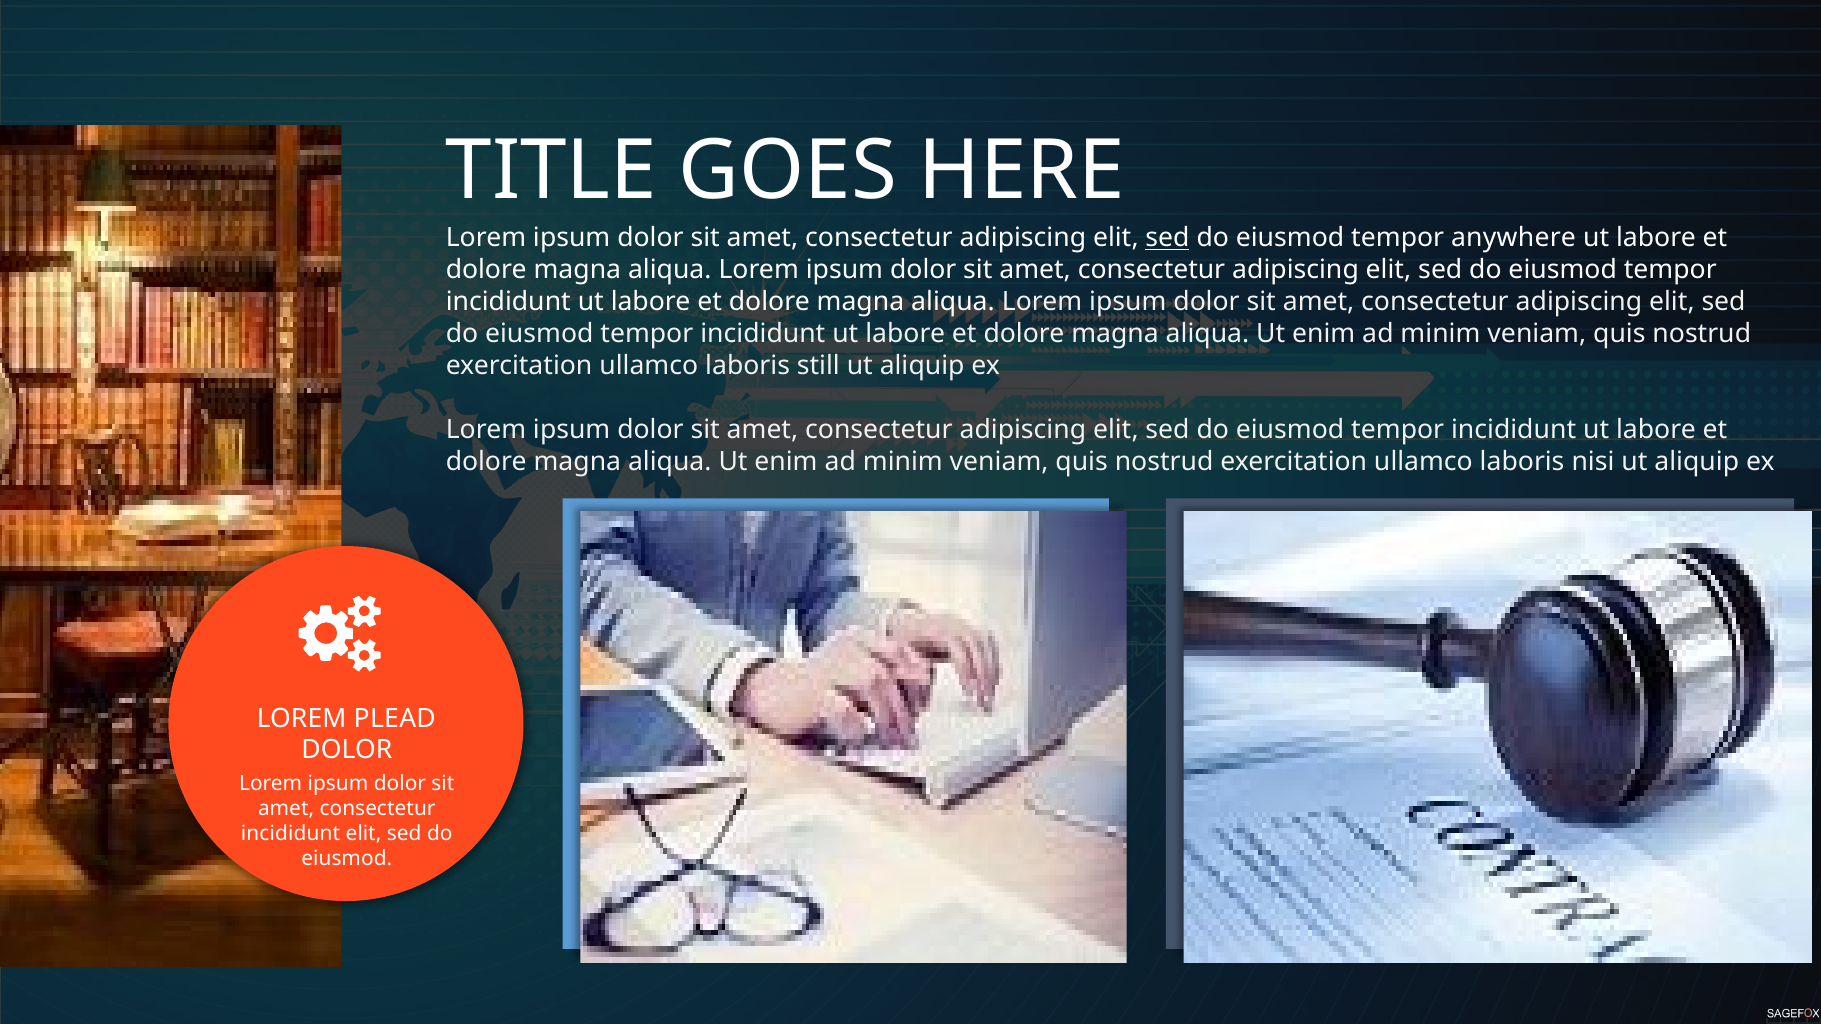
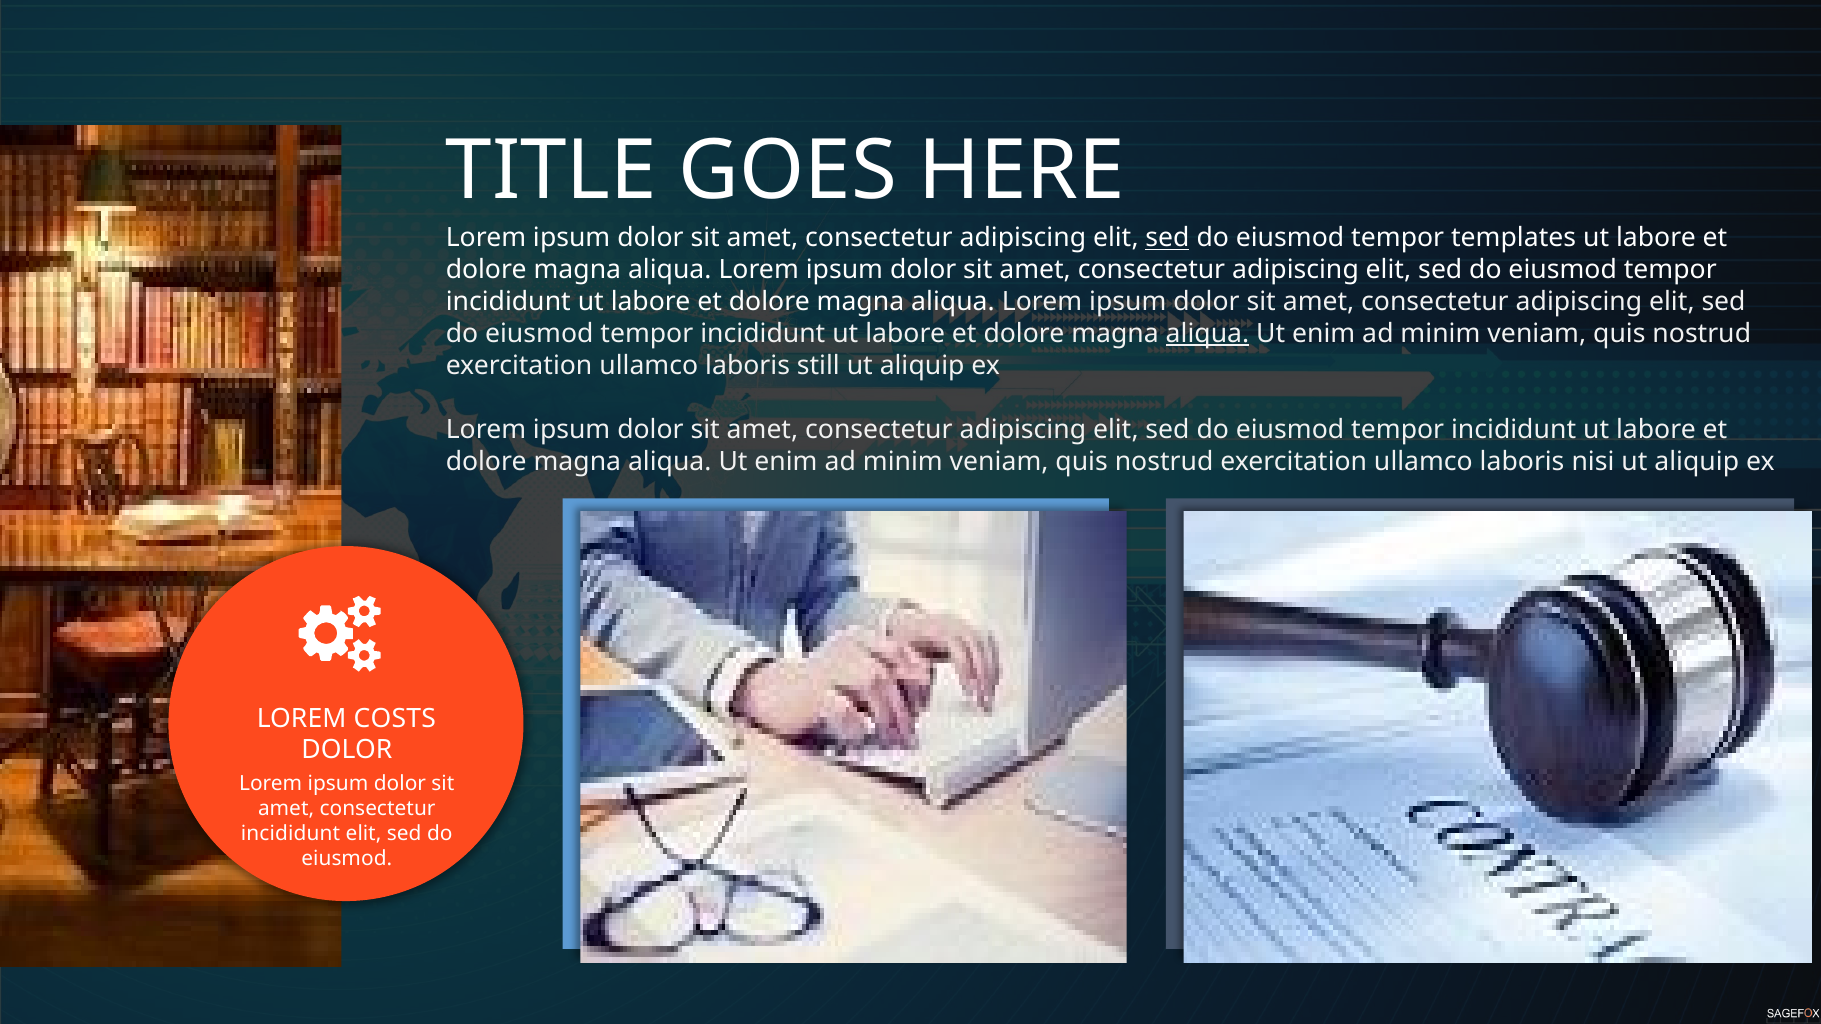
anywhere: anywhere -> templates
aliqua at (1207, 334) underline: none -> present
PLEAD: PLEAD -> COSTS
